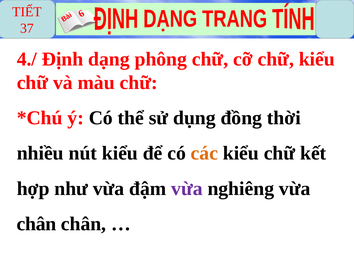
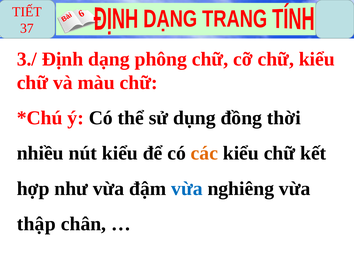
4./: 4./ -> 3./
vừa at (187, 189) colour: purple -> blue
chân at (36, 224): chân -> thập
